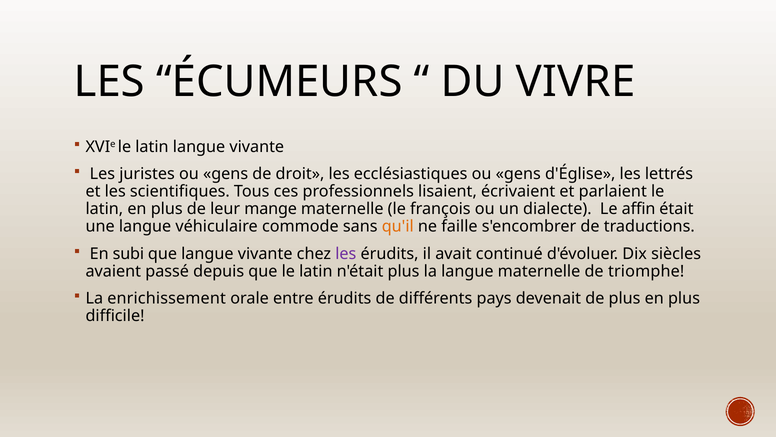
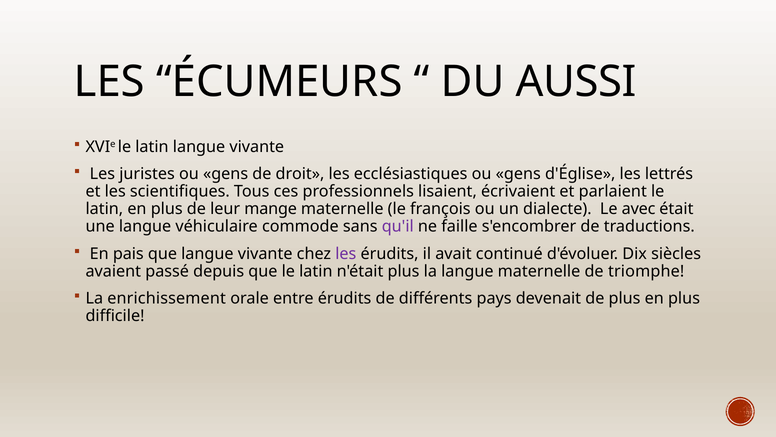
VIVRE: VIVRE -> AUSSI
affin: affin -> avec
qu'il colour: orange -> purple
subi: subi -> pais
